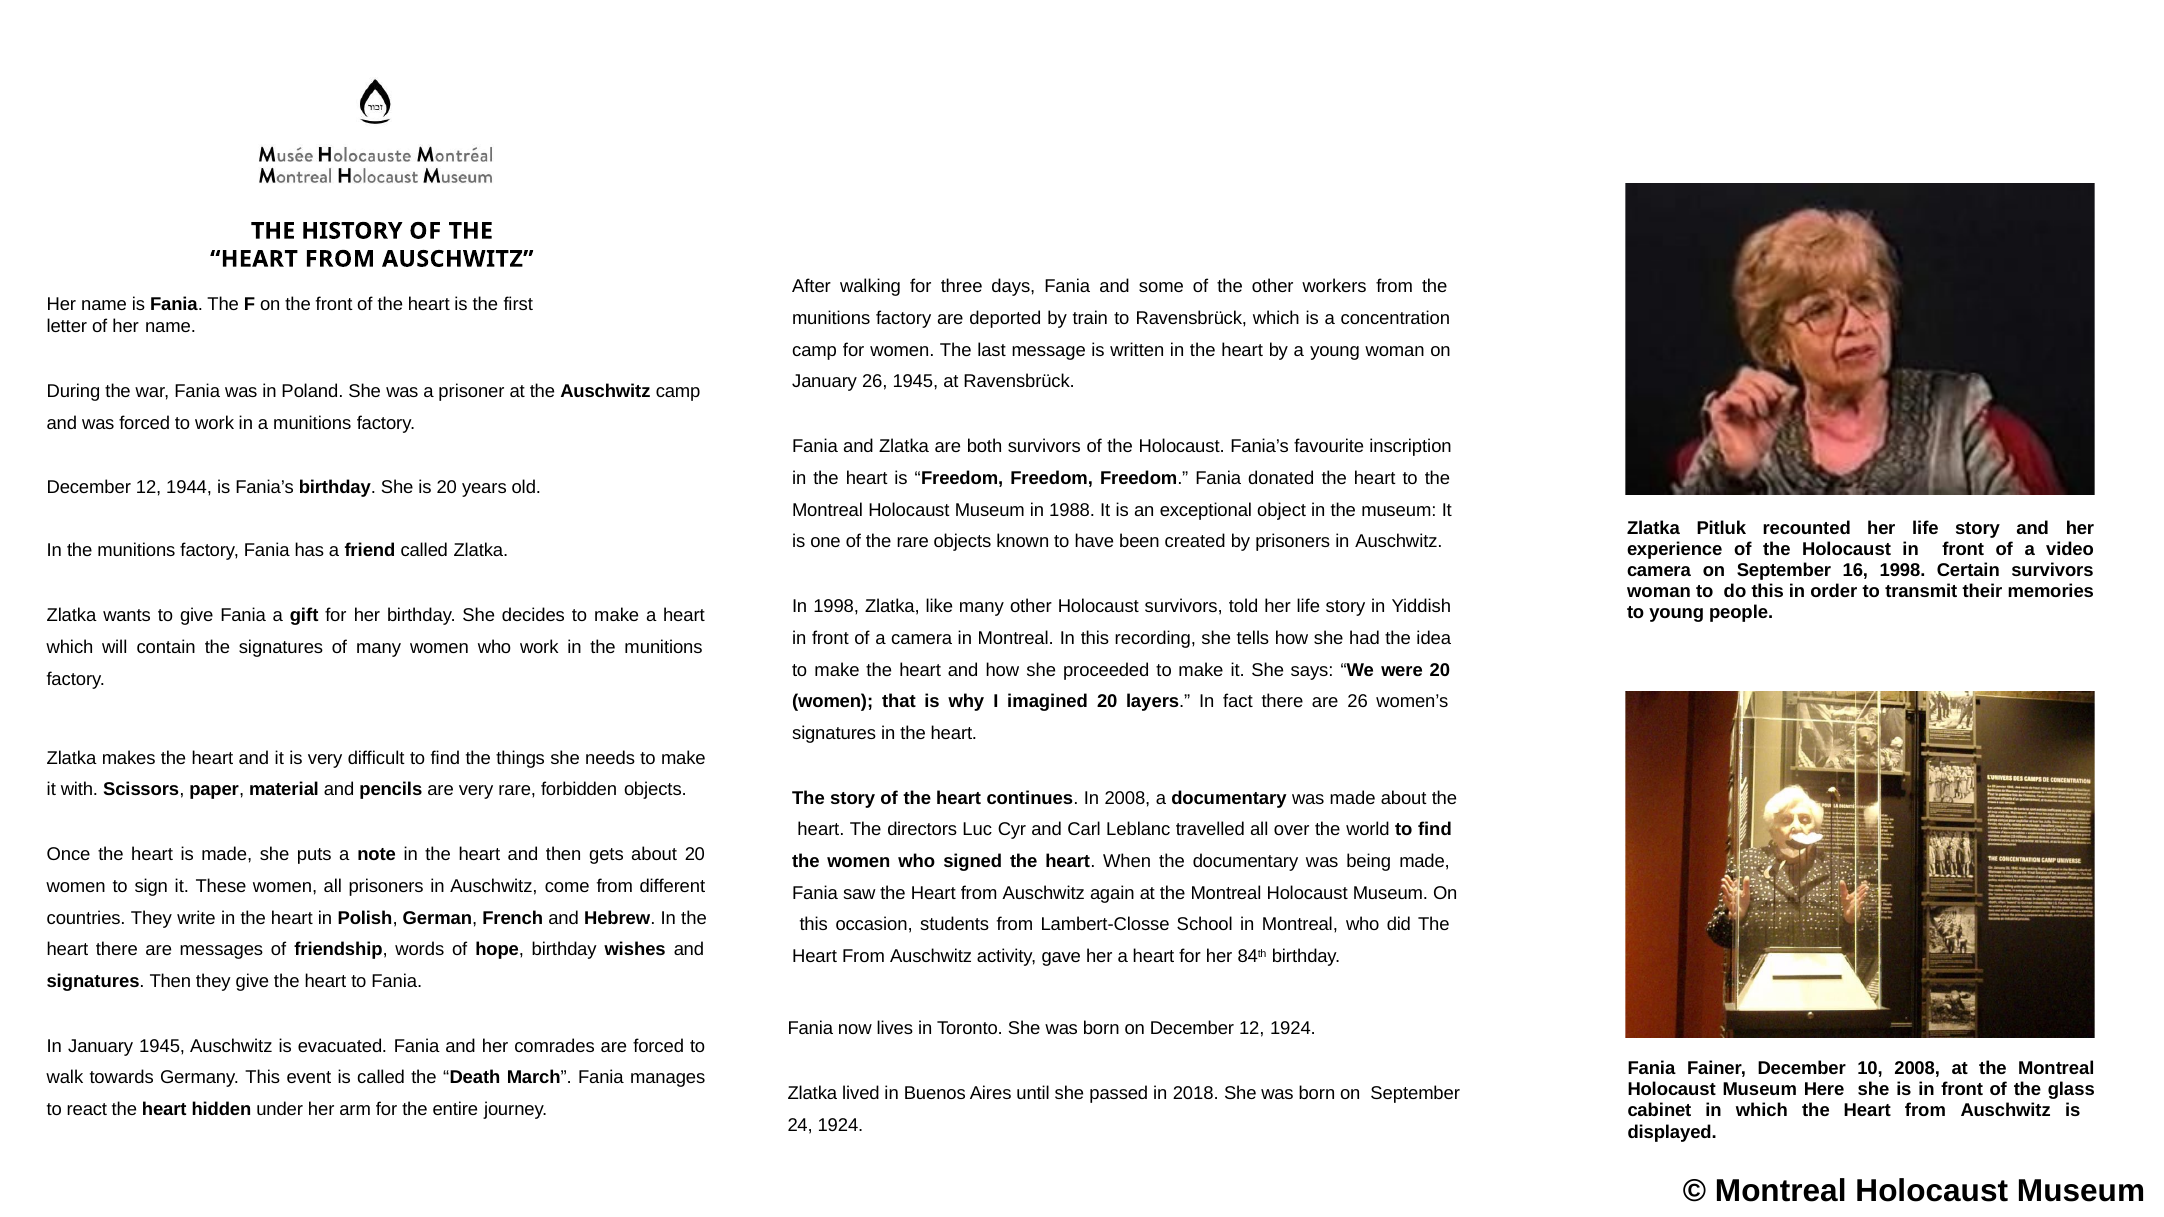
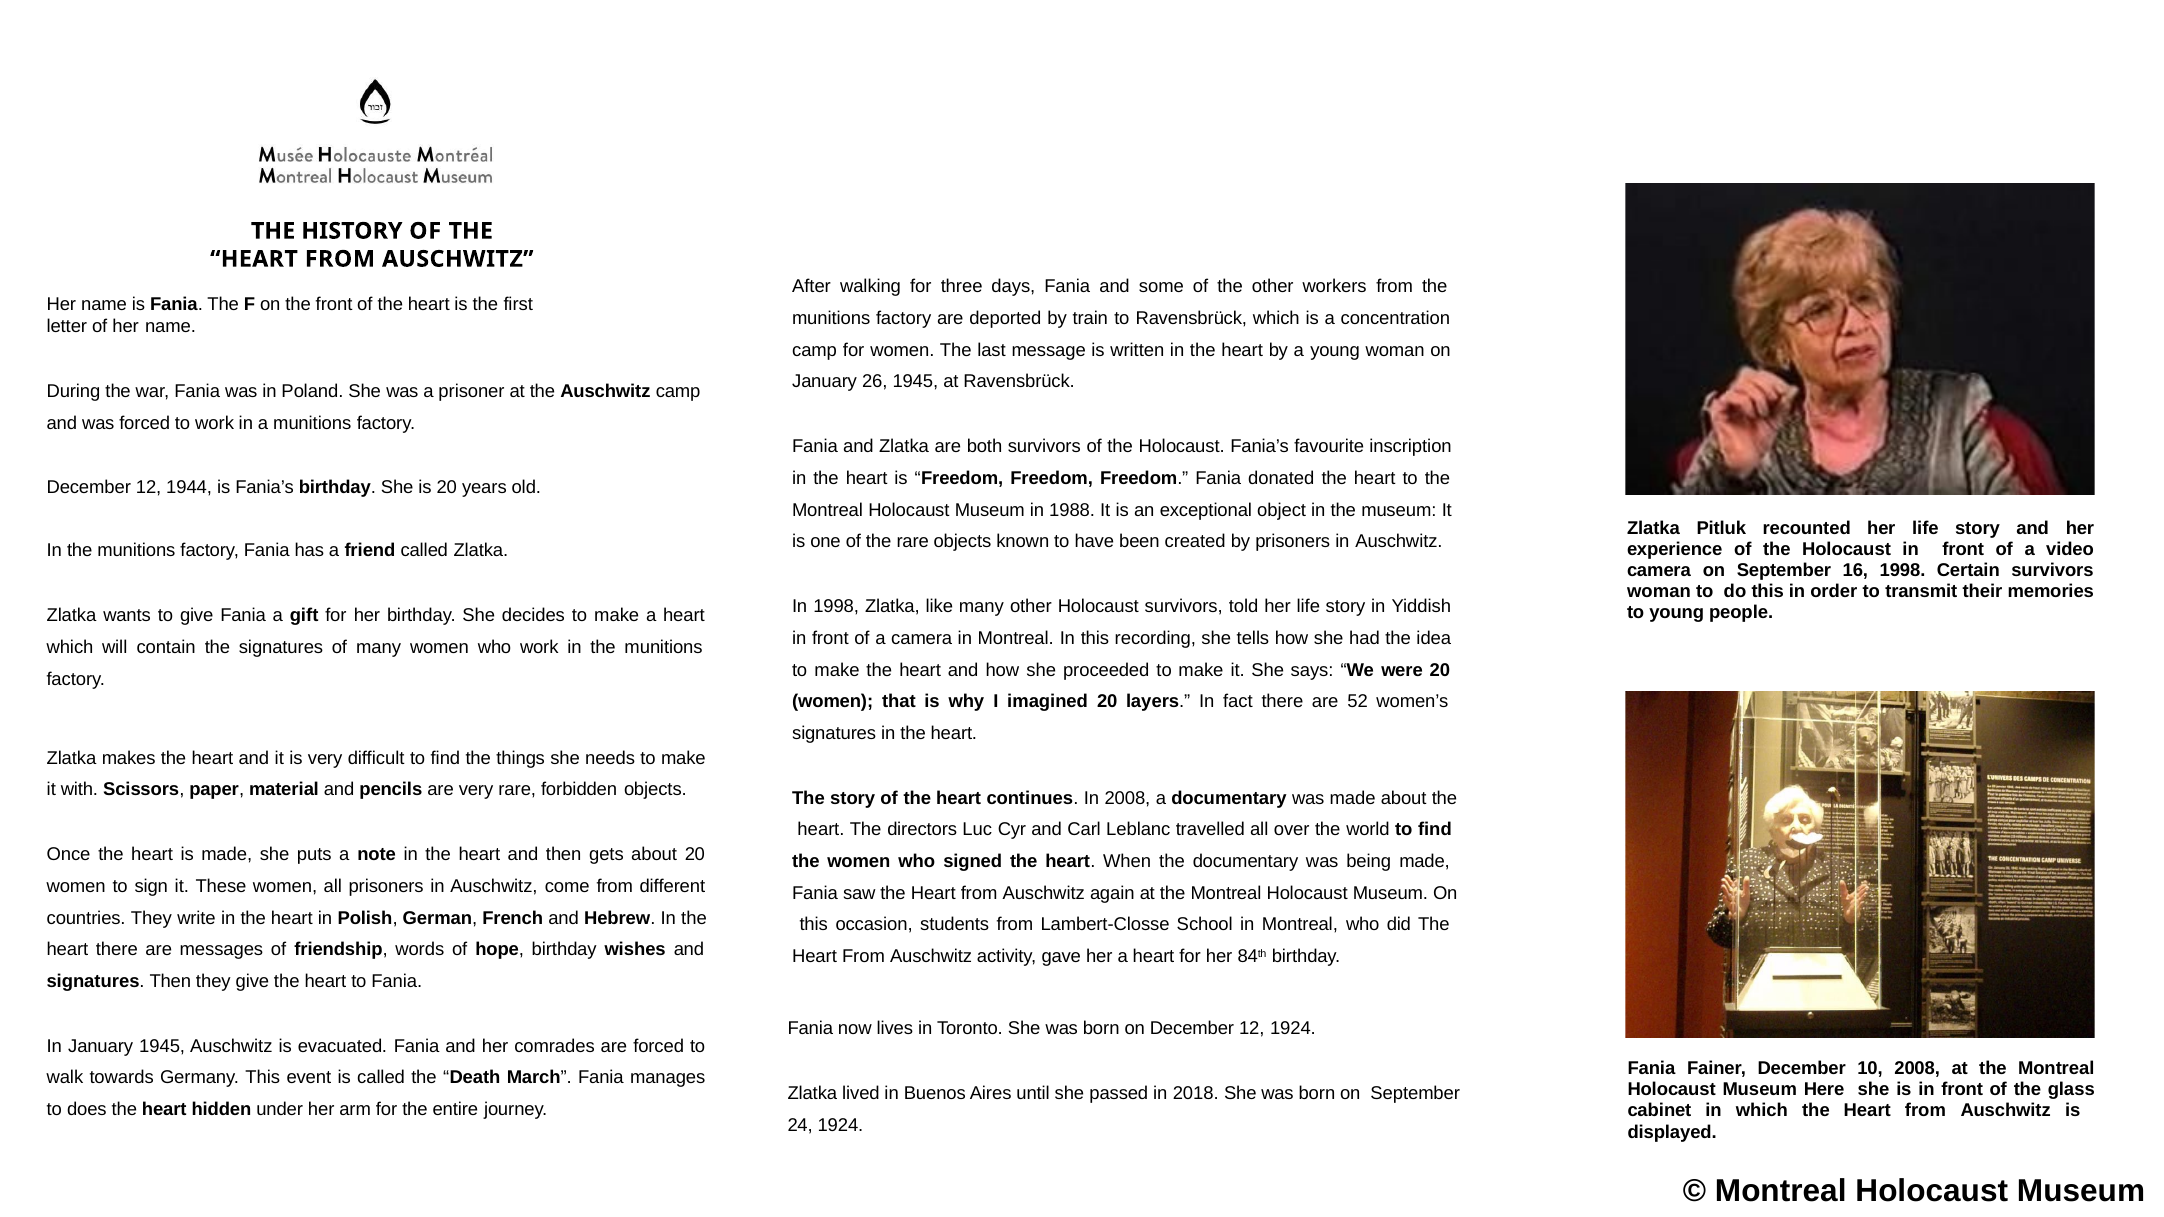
are 26: 26 -> 52
react: react -> does
